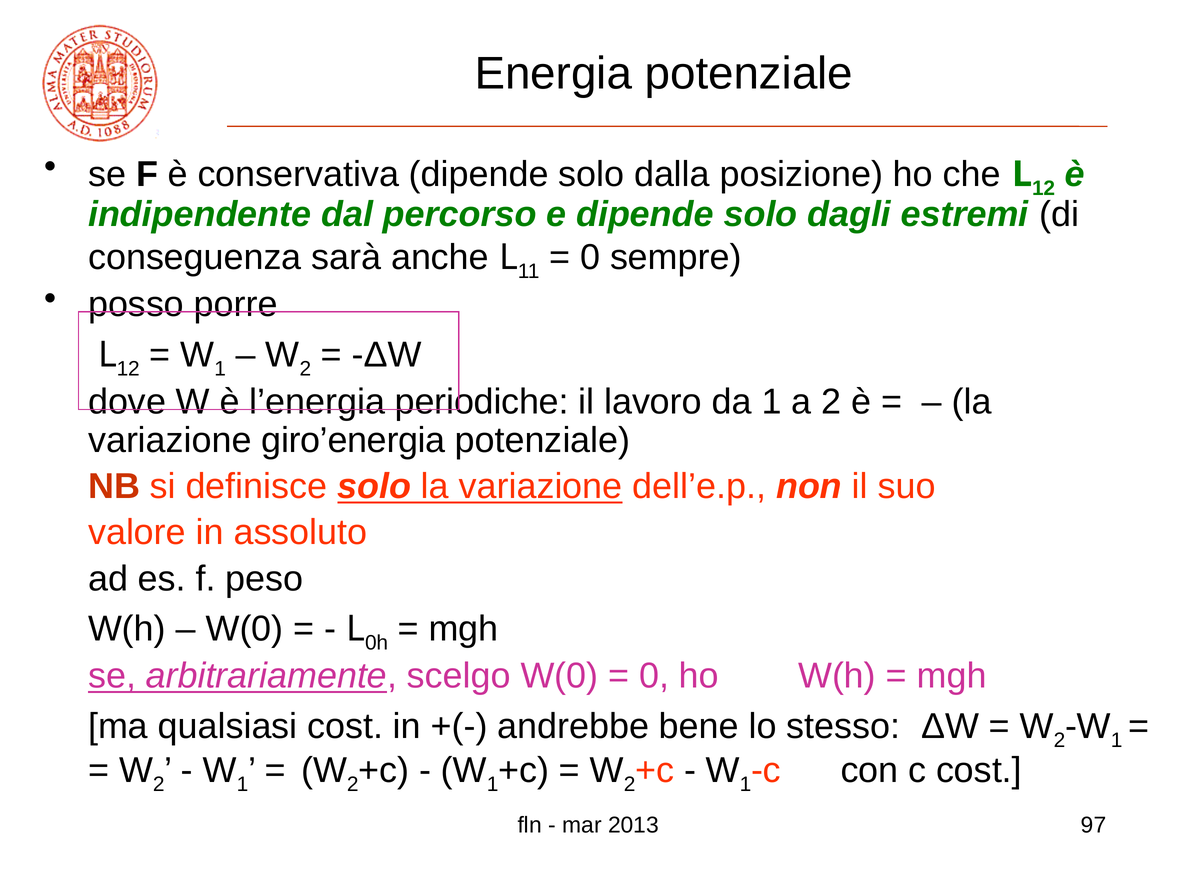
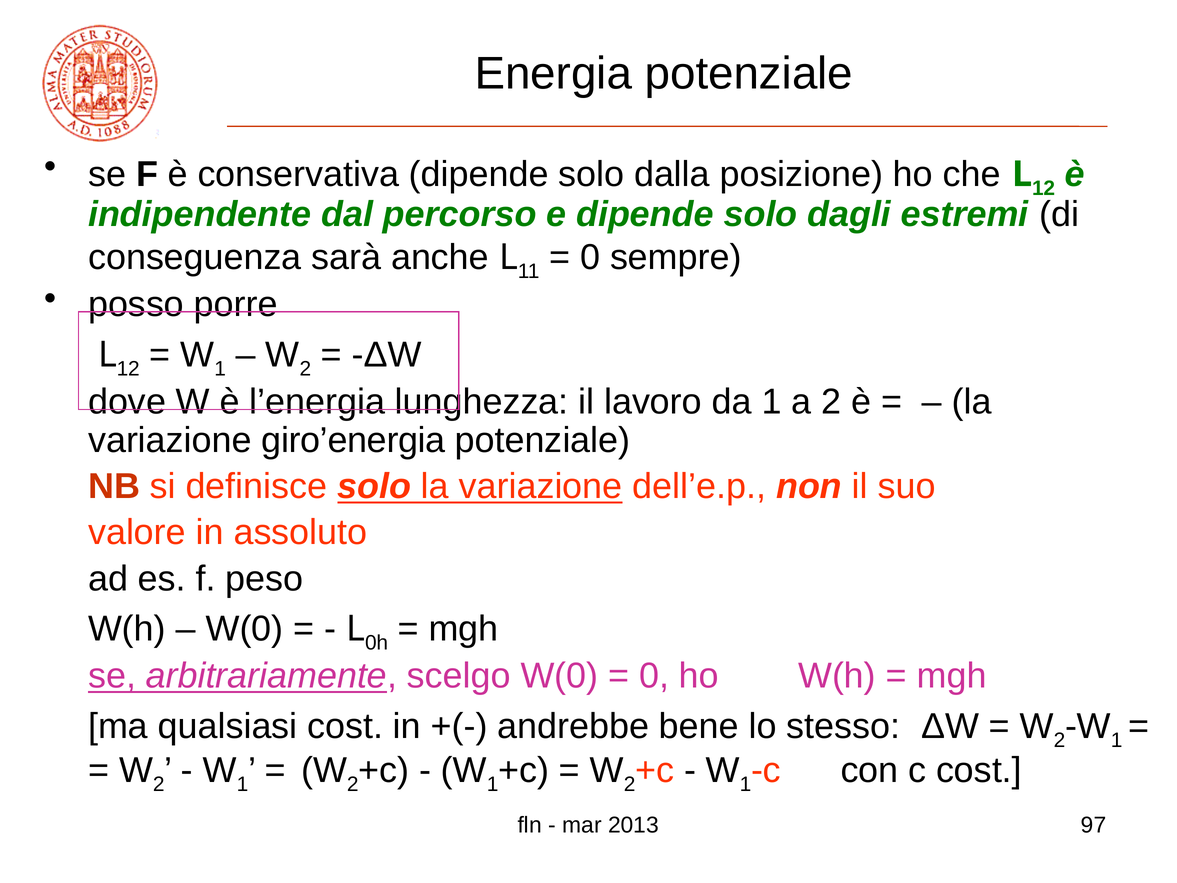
periodiche: periodiche -> lunghezza
